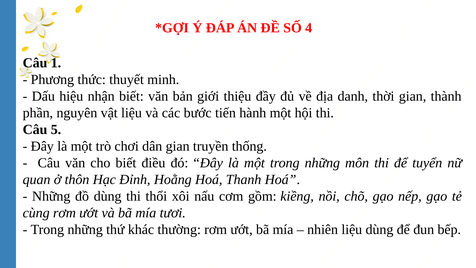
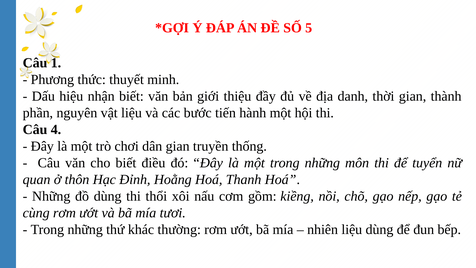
4: 4 -> 5
5: 5 -> 4
